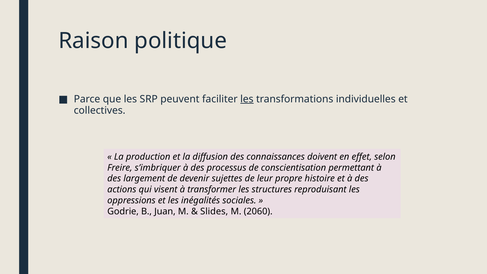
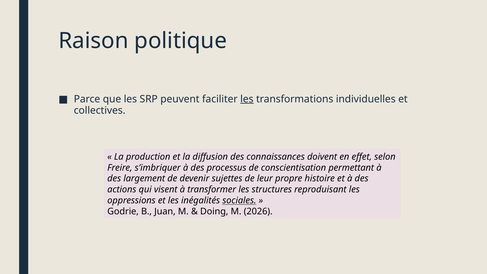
sociales underline: none -> present
Slides: Slides -> Doing
2060: 2060 -> 2026
